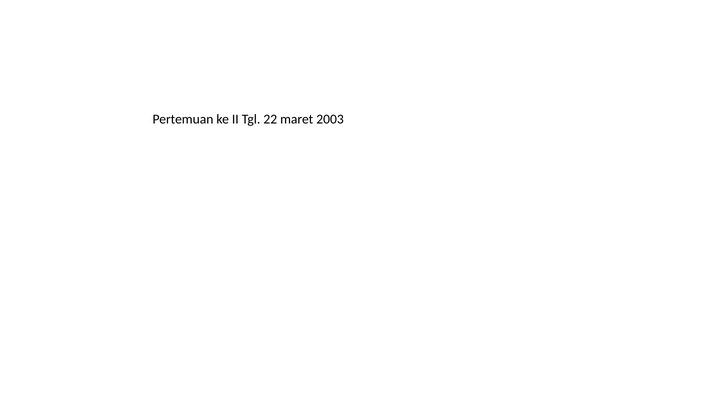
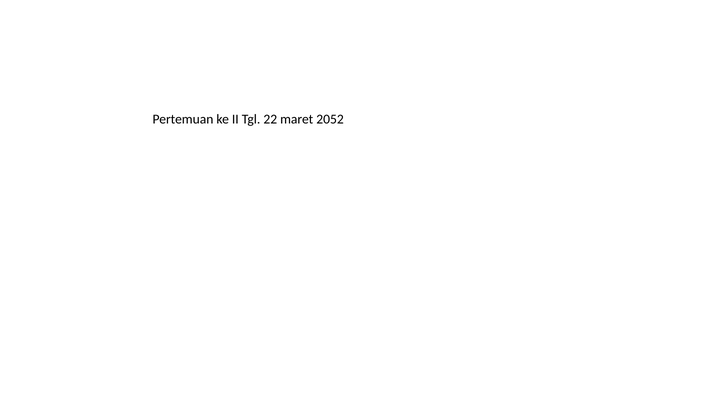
2003: 2003 -> 2052
